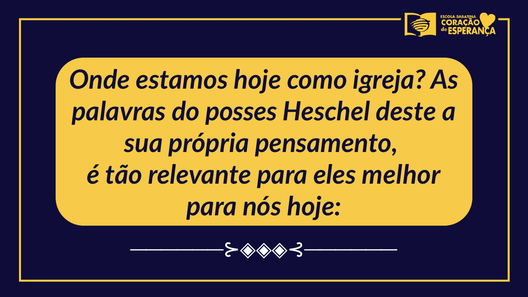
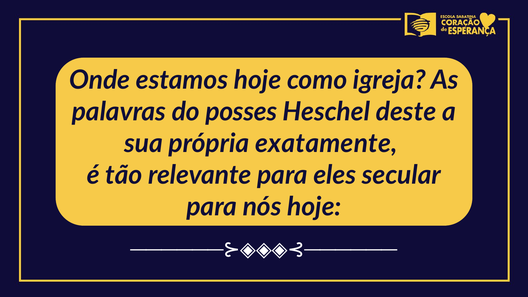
pensamento: pensamento -> exatamente
melhor: melhor -> secular
